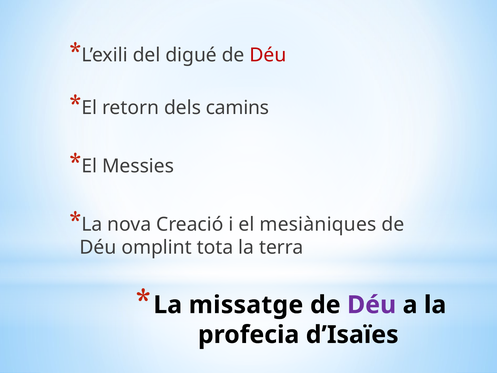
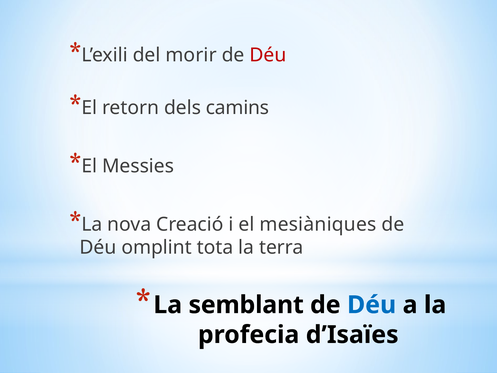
digué: digué -> morir
missatge: missatge -> semblant
Déu at (372, 305) colour: purple -> blue
